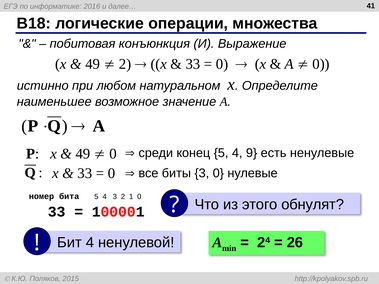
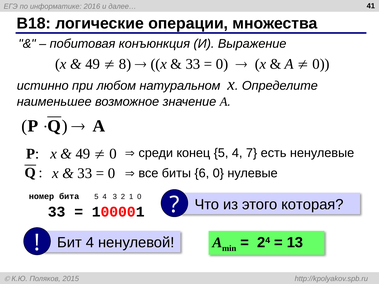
2 at (125, 64): 2 -> 8
9: 9 -> 7
биты 3: 3 -> 6
обнулят: обнулят -> которая
26: 26 -> 13
